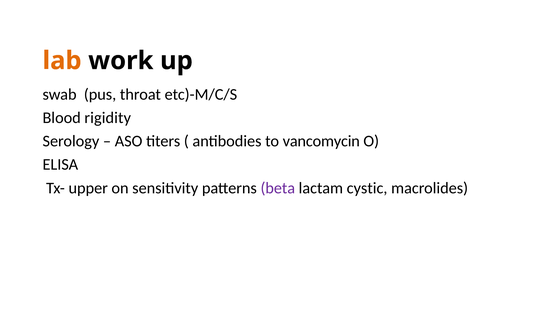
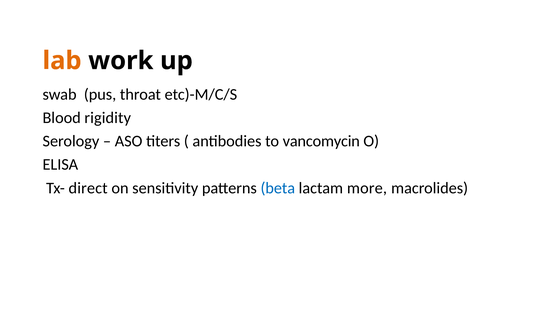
upper: upper -> direct
beta colour: purple -> blue
cystic: cystic -> more
